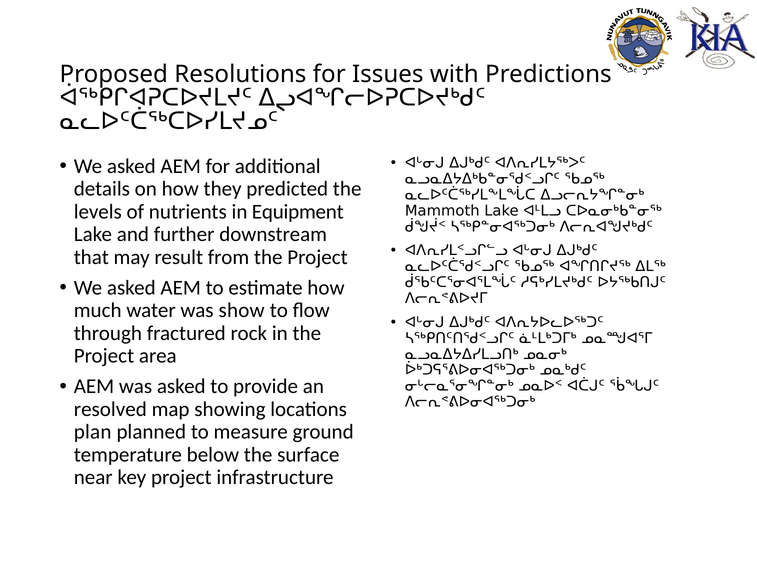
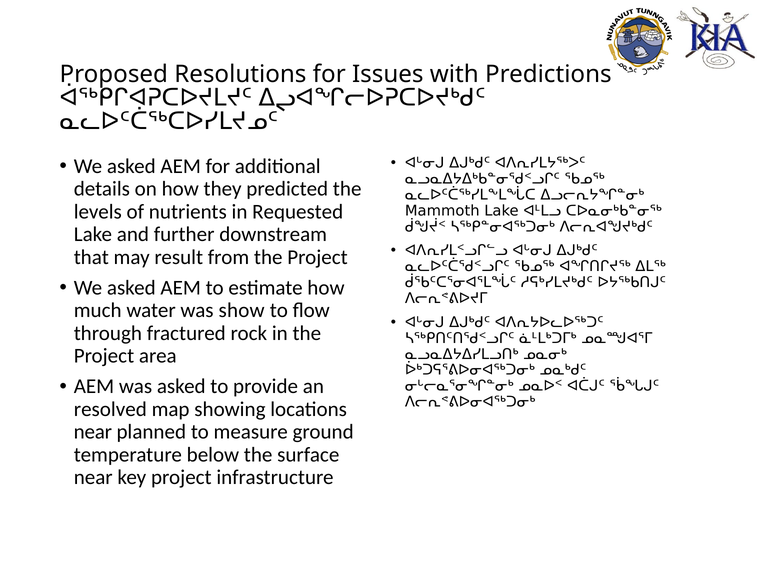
Equipment: Equipment -> Requested
plan at (93, 432): plan -> near
